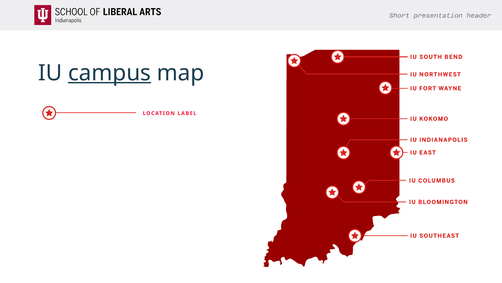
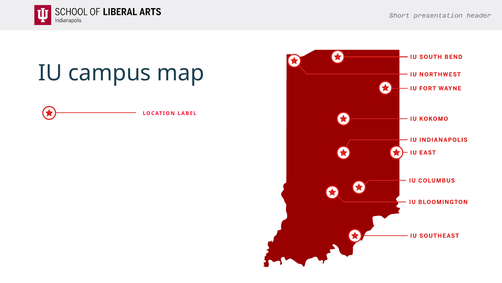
campus underline: present -> none
